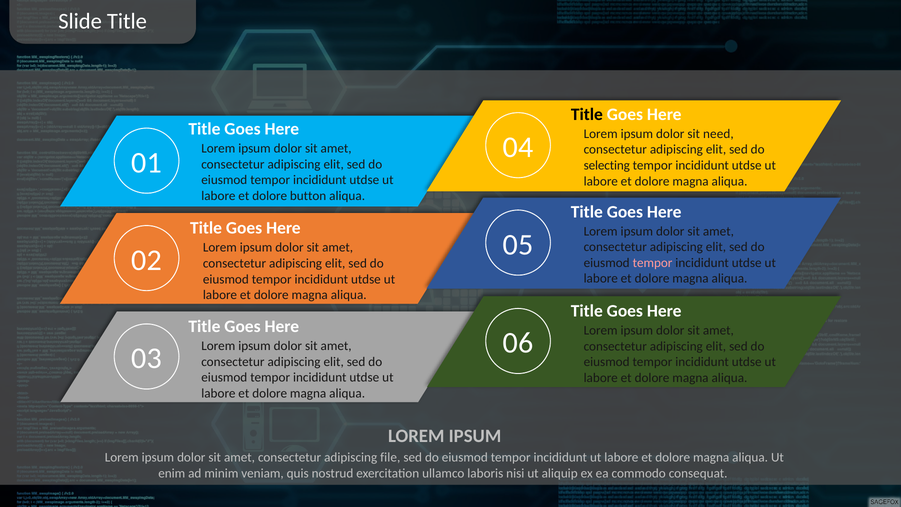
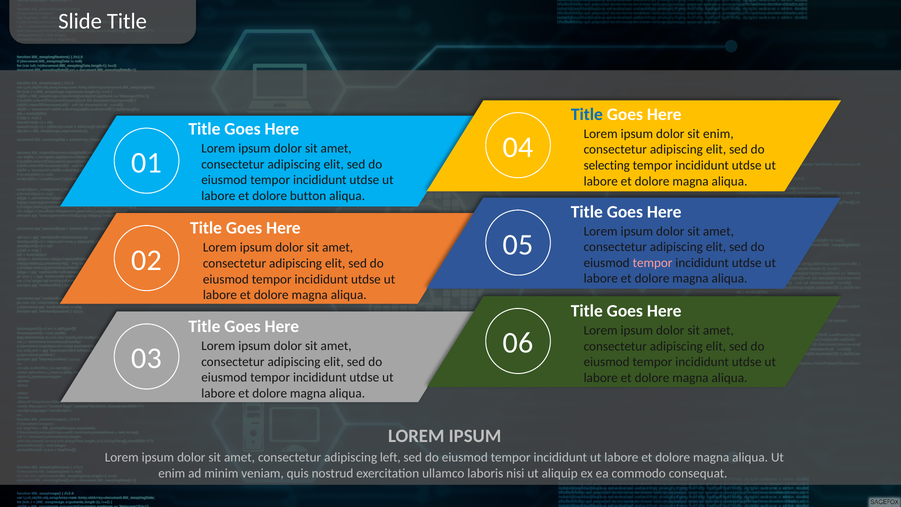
Title at (587, 114) colour: black -> blue
sit need: need -> enim
file: file -> left
